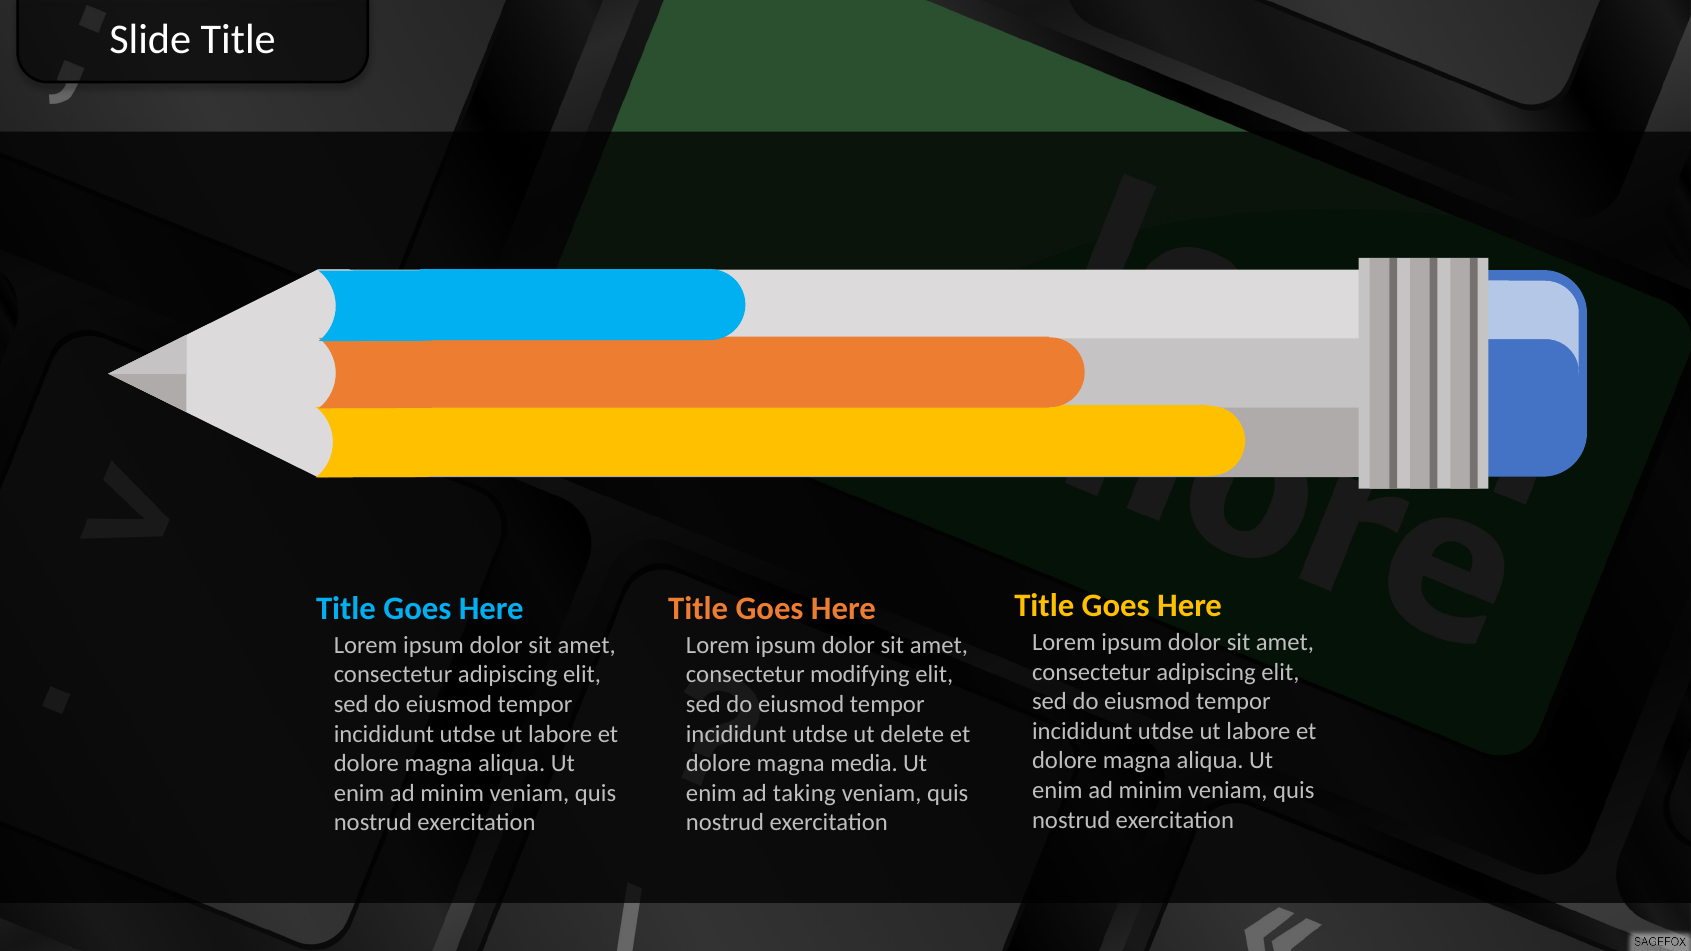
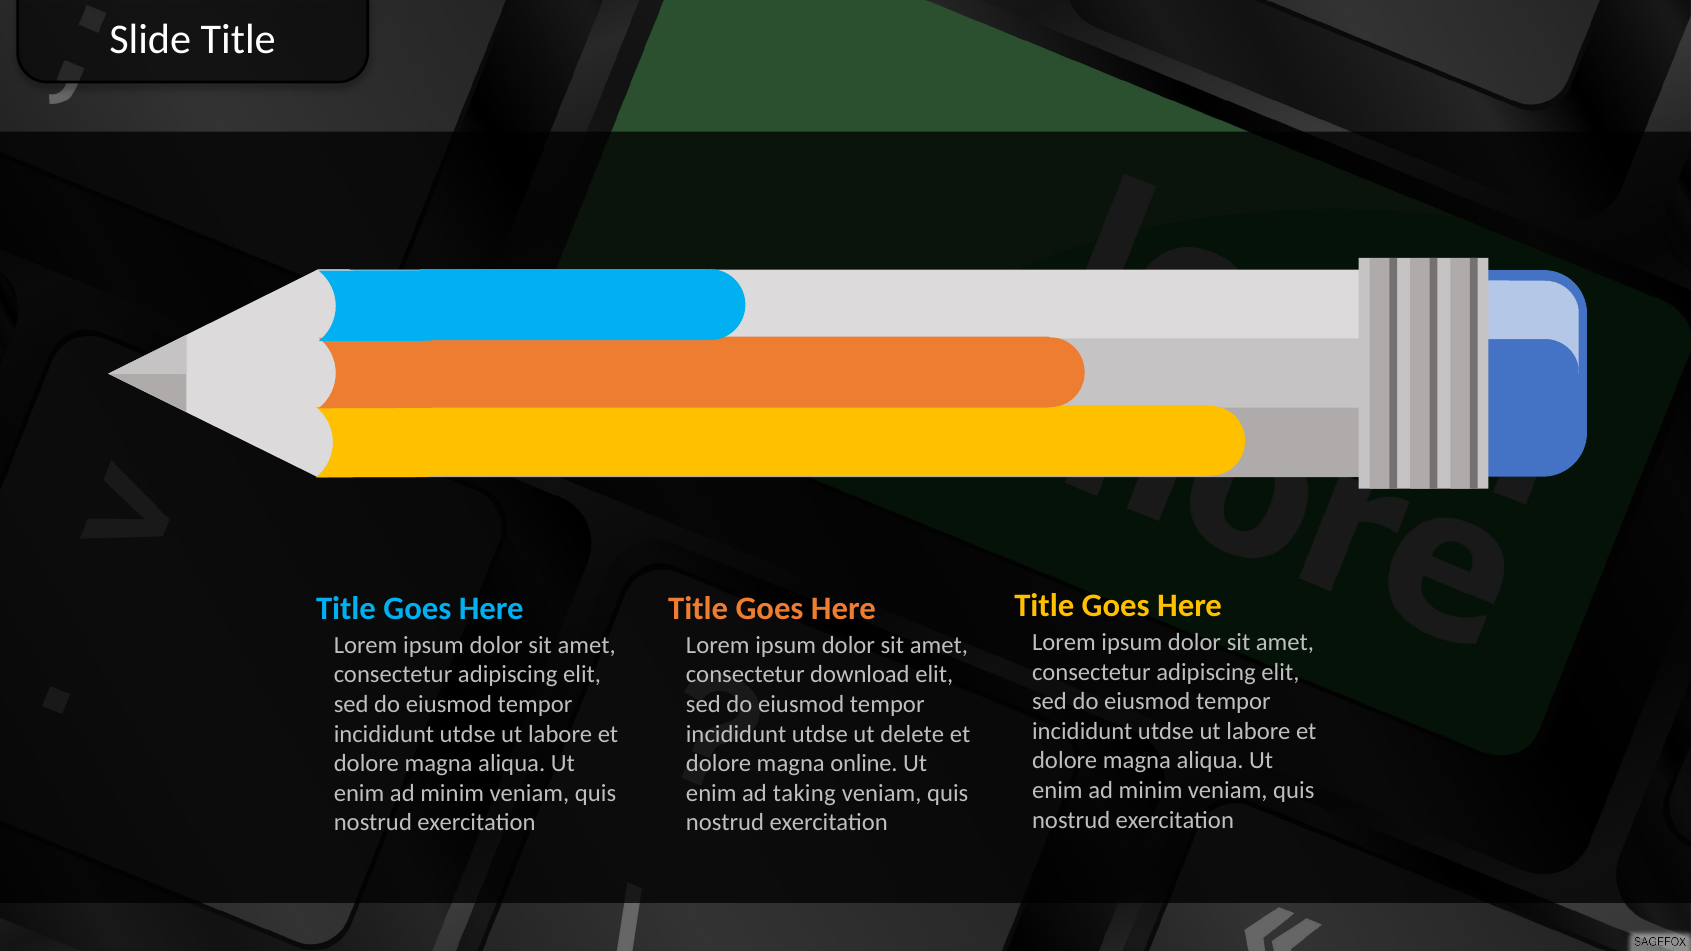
modifying: modifying -> download
media: media -> online
